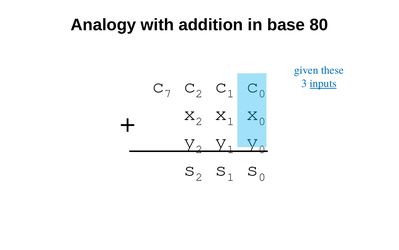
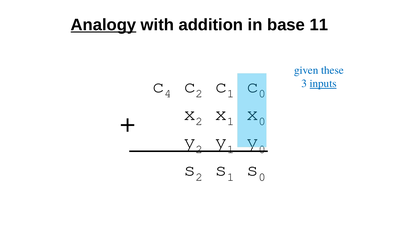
Analogy underline: none -> present
80: 80 -> 11
7: 7 -> 4
